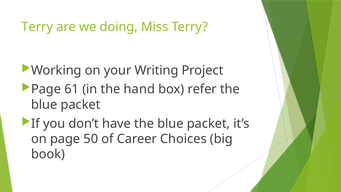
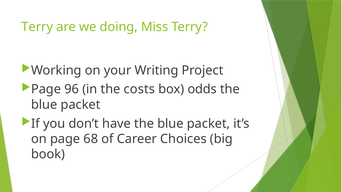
61: 61 -> 96
hand: hand -> costs
refer: refer -> odds
50: 50 -> 68
